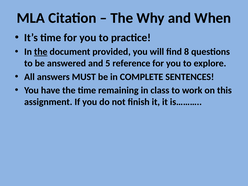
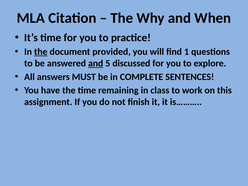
8: 8 -> 1
and at (96, 63) underline: none -> present
reference: reference -> discussed
